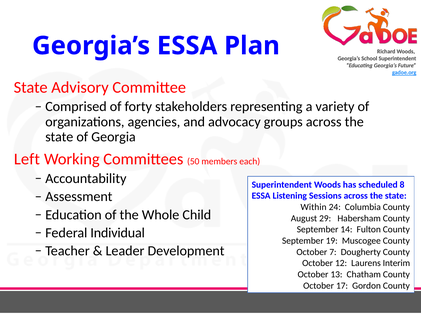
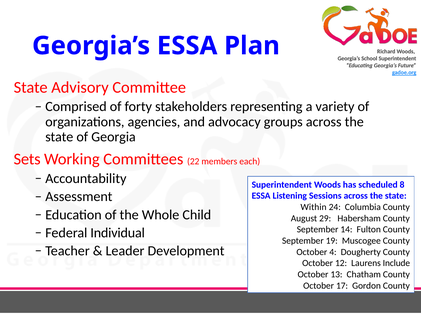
Left: Left -> Sets
50: 50 -> 22
7: 7 -> 4
Interim: Interim -> Include
